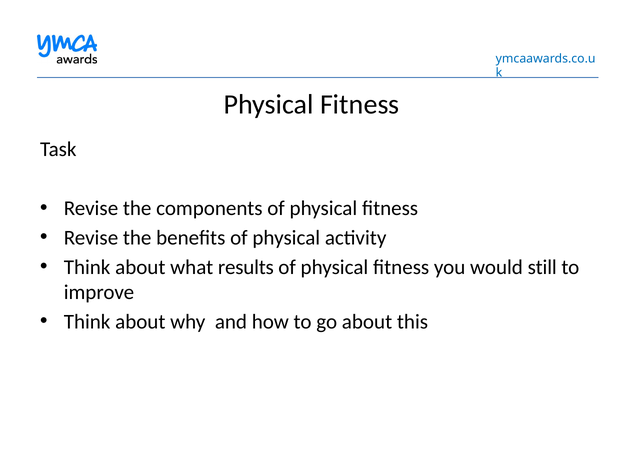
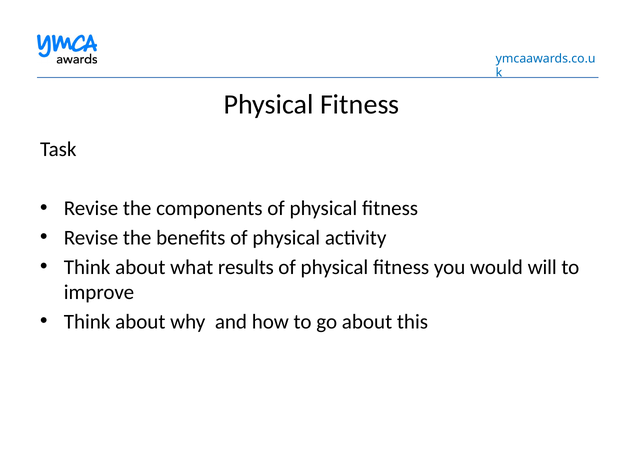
still: still -> will
